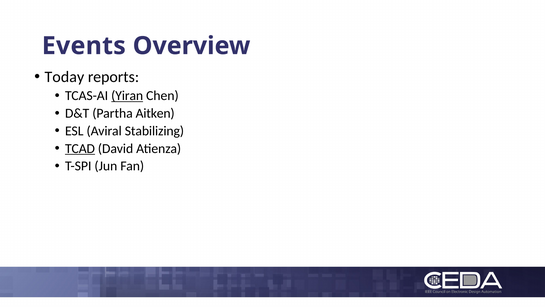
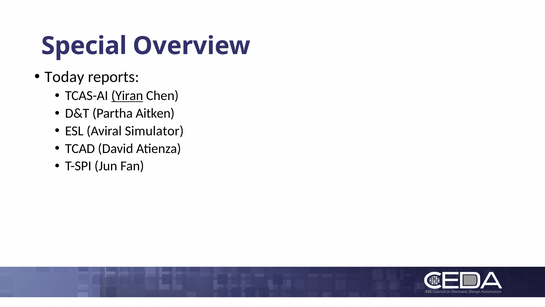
Events: Events -> Special
Stabilizing: Stabilizing -> Simulator
TCAD underline: present -> none
